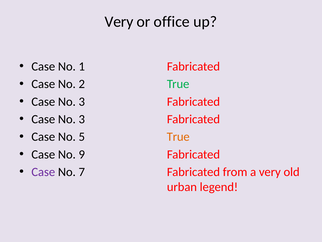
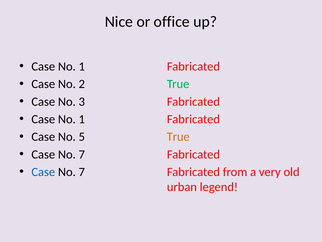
Very at (119, 22): Very -> Nice
3 at (82, 119): 3 -> 1
9 at (82, 154): 9 -> 7
Case at (43, 172) colour: purple -> blue
